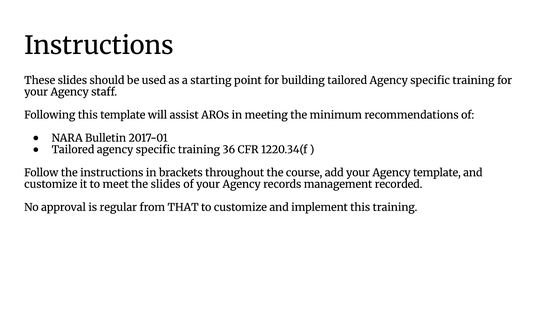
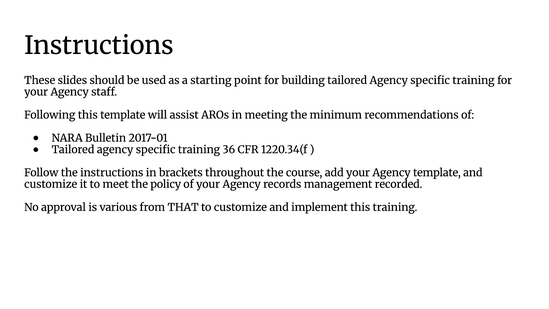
the slides: slides -> policy
regular: regular -> various
